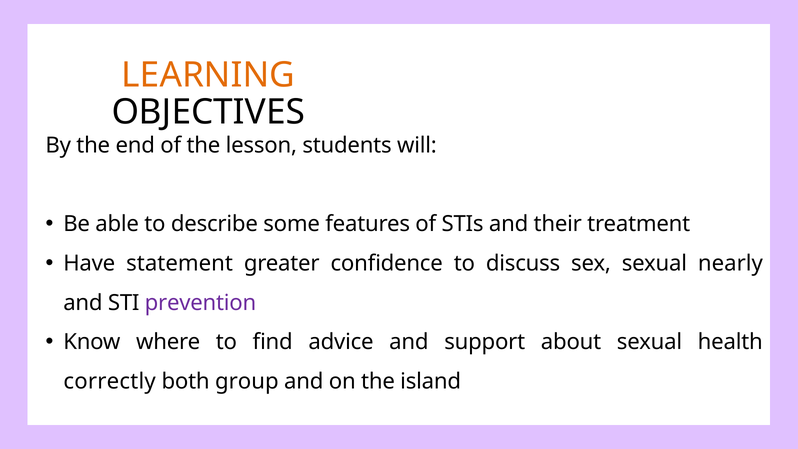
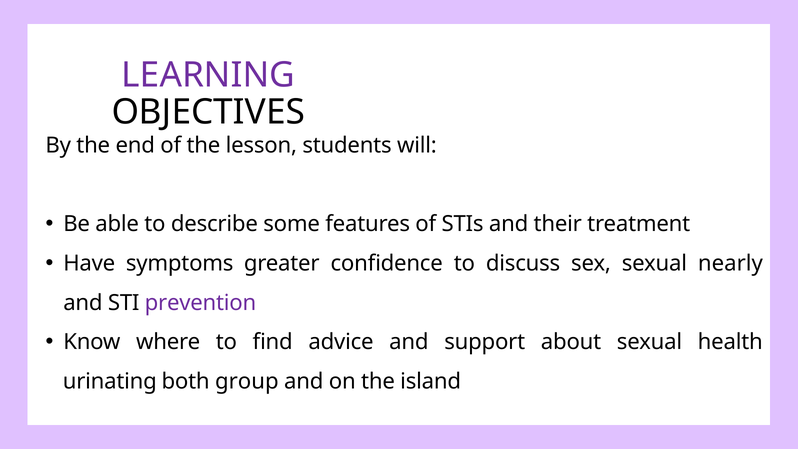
LEARNING colour: orange -> purple
statement: statement -> symptoms
correctly: correctly -> urinating
